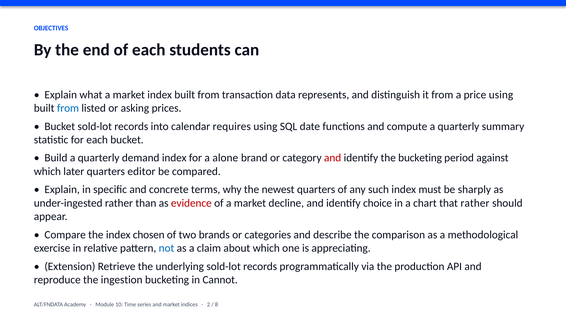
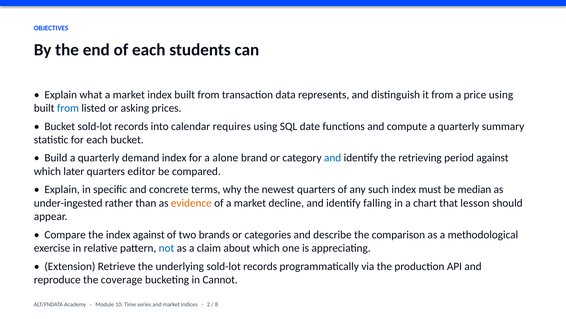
and at (333, 158) colour: red -> blue
the bucketing: bucketing -> retrieving
sharply: sharply -> median
evidence colour: red -> orange
choice: choice -> falling
that rather: rather -> lesson
index chosen: chosen -> against
ingestion: ingestion -> coverage
